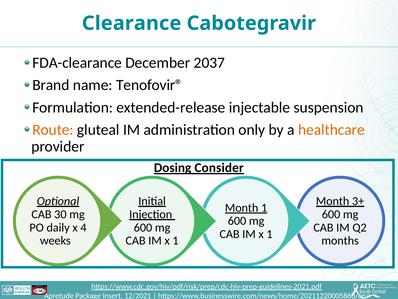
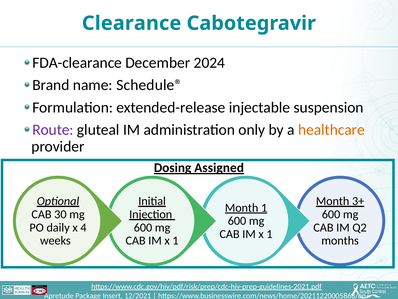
2037: 2037 -> 2024
Tenofovir®: Tenofovir® -> Schedule®
Route colour: orange -> purple
Consider: Consider -> Assigned
